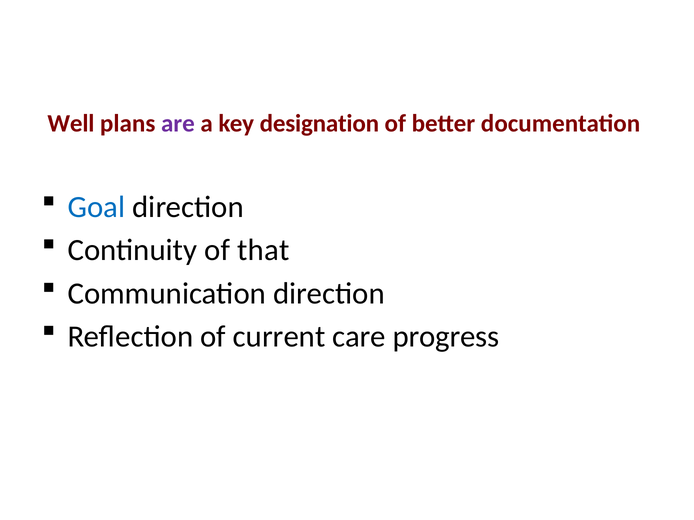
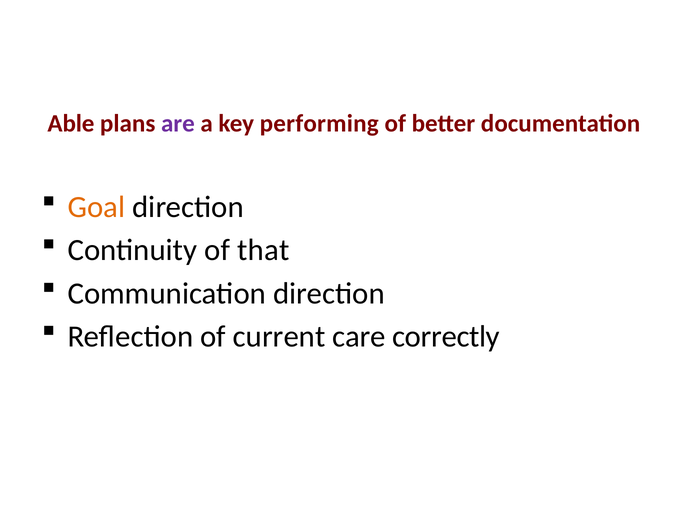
Well: Well -> Able
designation: designation -> performing
Goal colour: blue -> orange
progress: progress -> correctly
